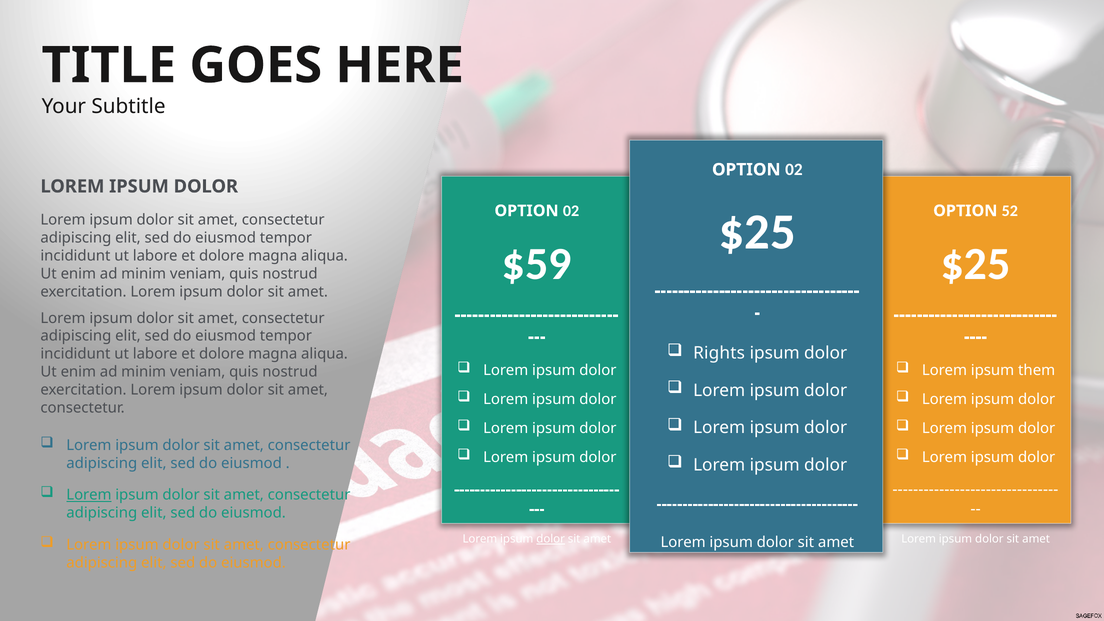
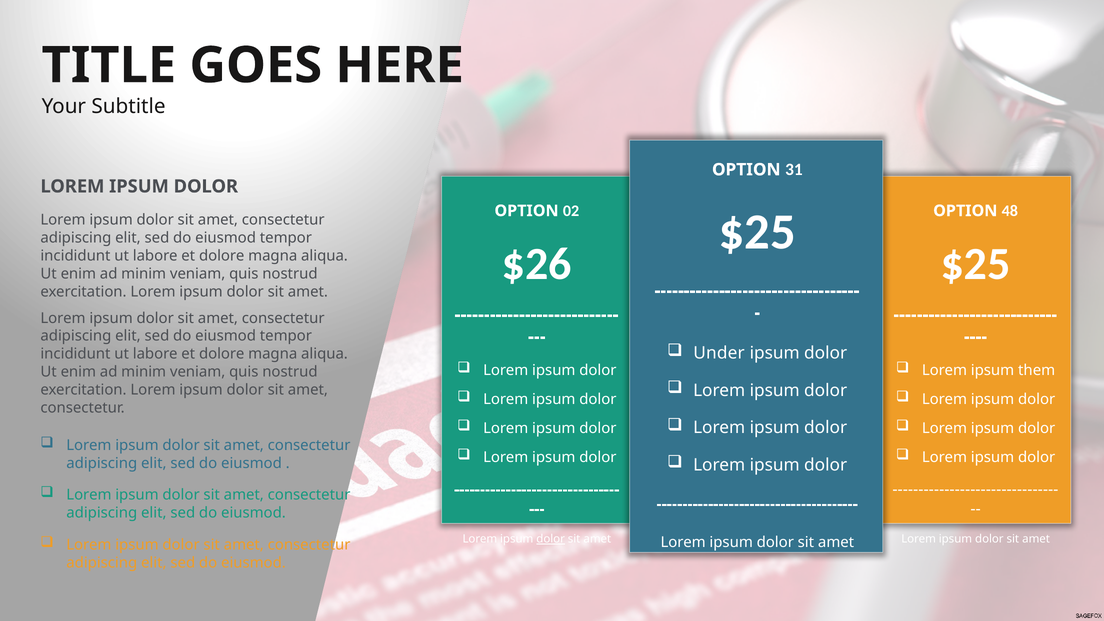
02 at (794, 170): 02 -> 31
52: 52 -> 48
$59: $59 -> $26
Rights: Rights -> Under
Lorem at (89, 495) underline: present -> none
